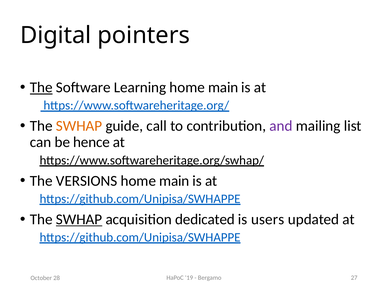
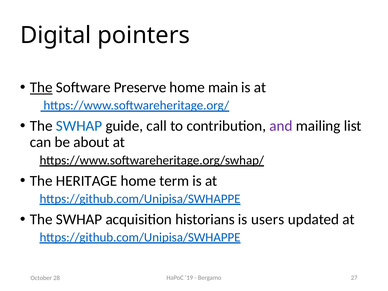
Learning: Learning -> Preserve
SWHAP at (79, 126) colour: orange -> blue
hence: hence -> about
VERSIONS: VERSIONS -> HERITAGE
main at (174, 181): main -> term
SWHAP at (79, 219) underline: present -> none
dedicated: dedicated -> historians
